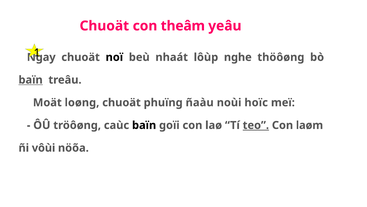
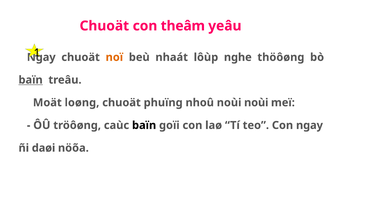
noï colour: black -> orange
ñaàu: ñaàu -> nhoû
noùi hoïc: hoïc -> noùi
teo underline: present -> none
Con laøm: laøm -> ngay
vôùi: vôùi -> daøi
